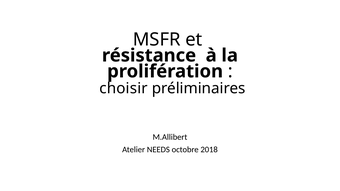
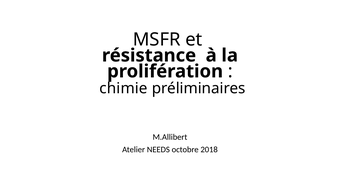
choisir: choisir -> chimie
